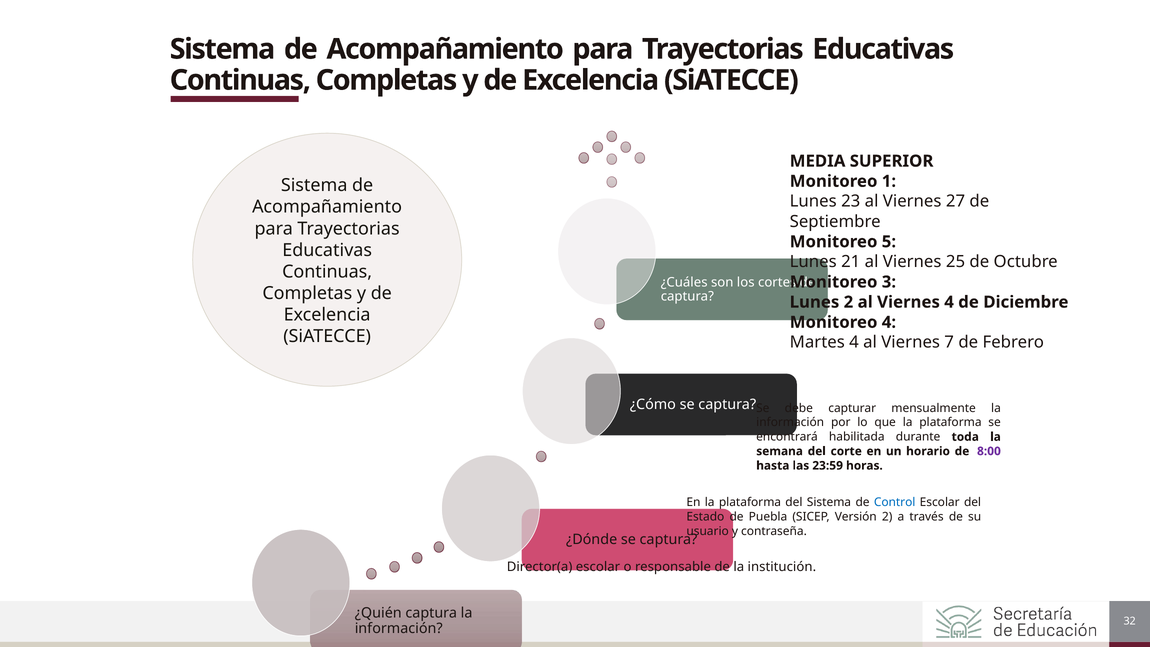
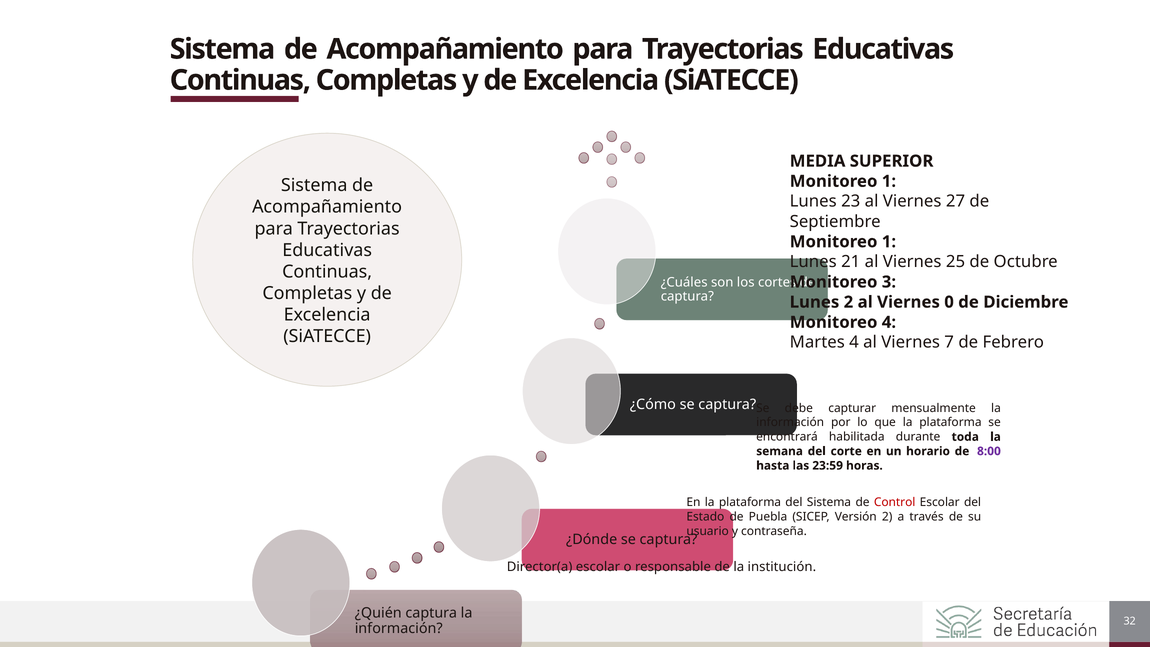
5 at (889, 242): 5 -> 1
Viernes 4: 4 -> 0
Control colour: blue -> red
